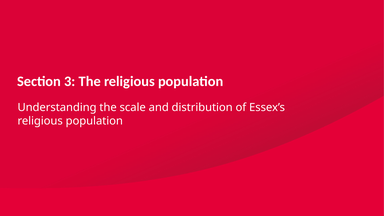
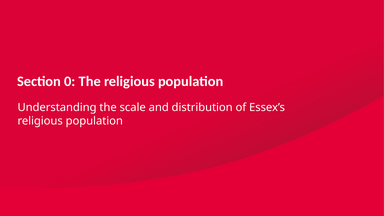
3: 3 -> 0
